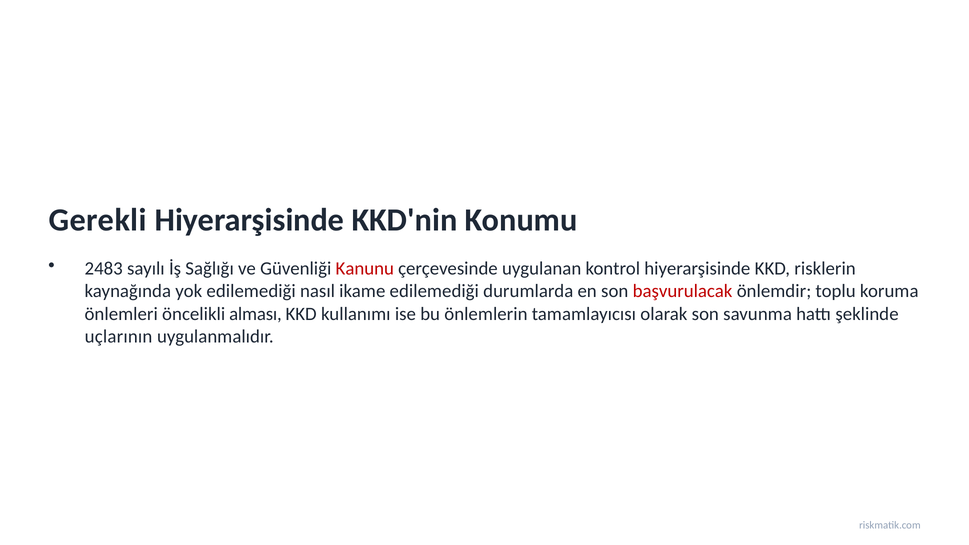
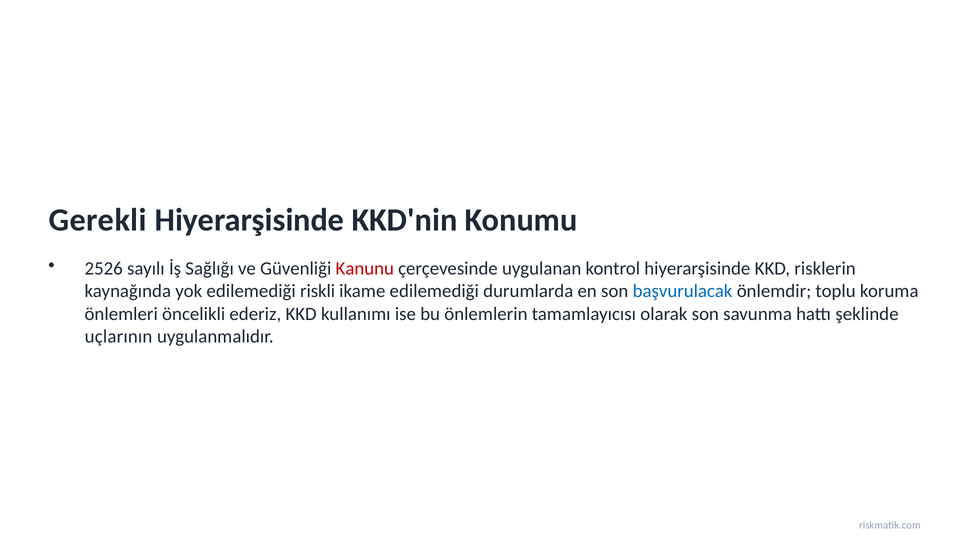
2483: 2483 -> 2526
nasıl: nasıl -> riskli
başvurulacak colour: red -> blue
alması: alması -> ederiz
